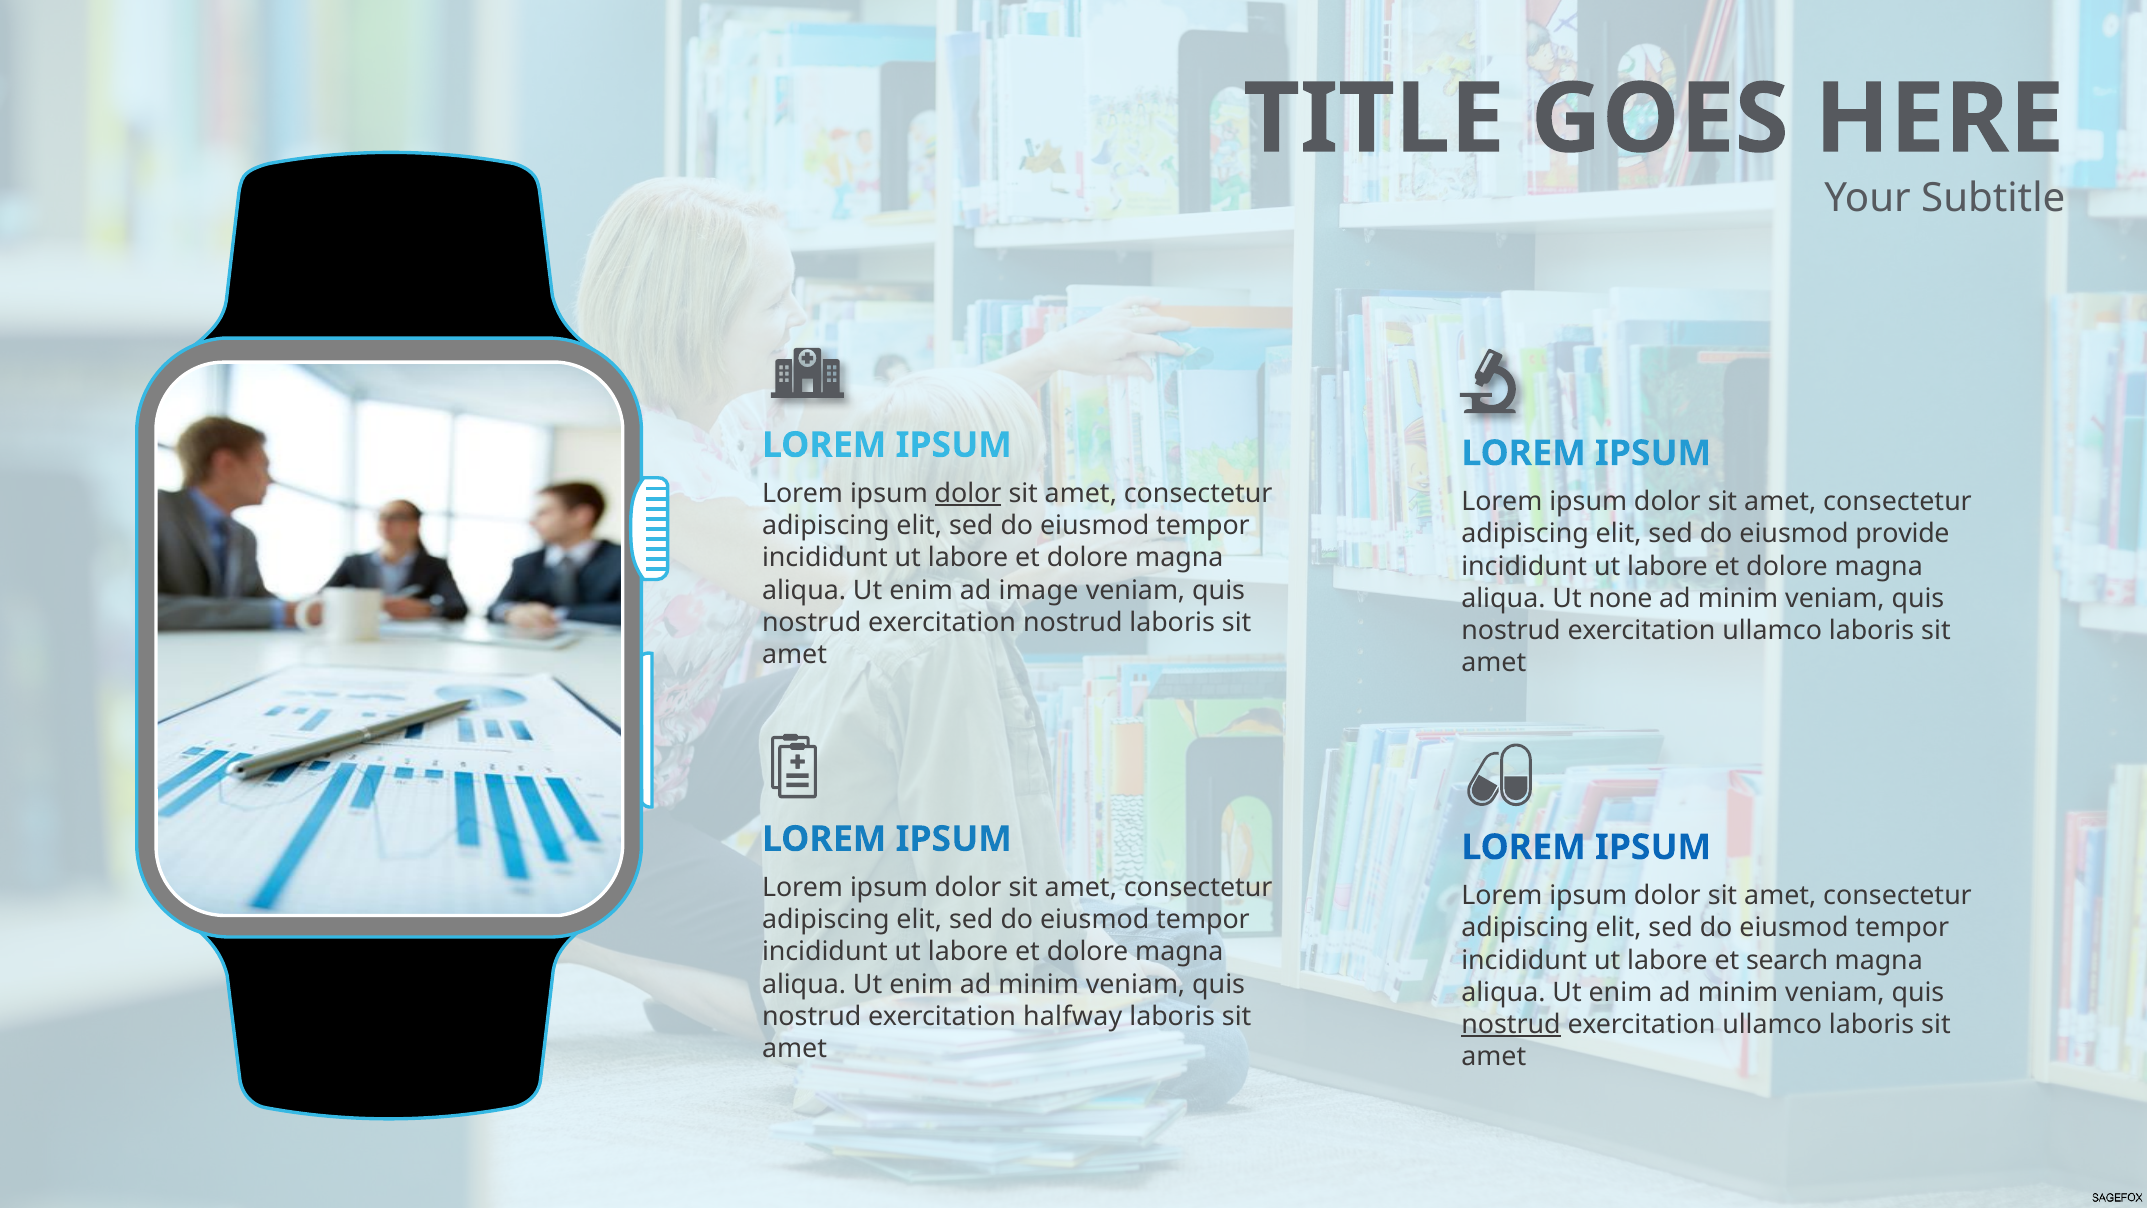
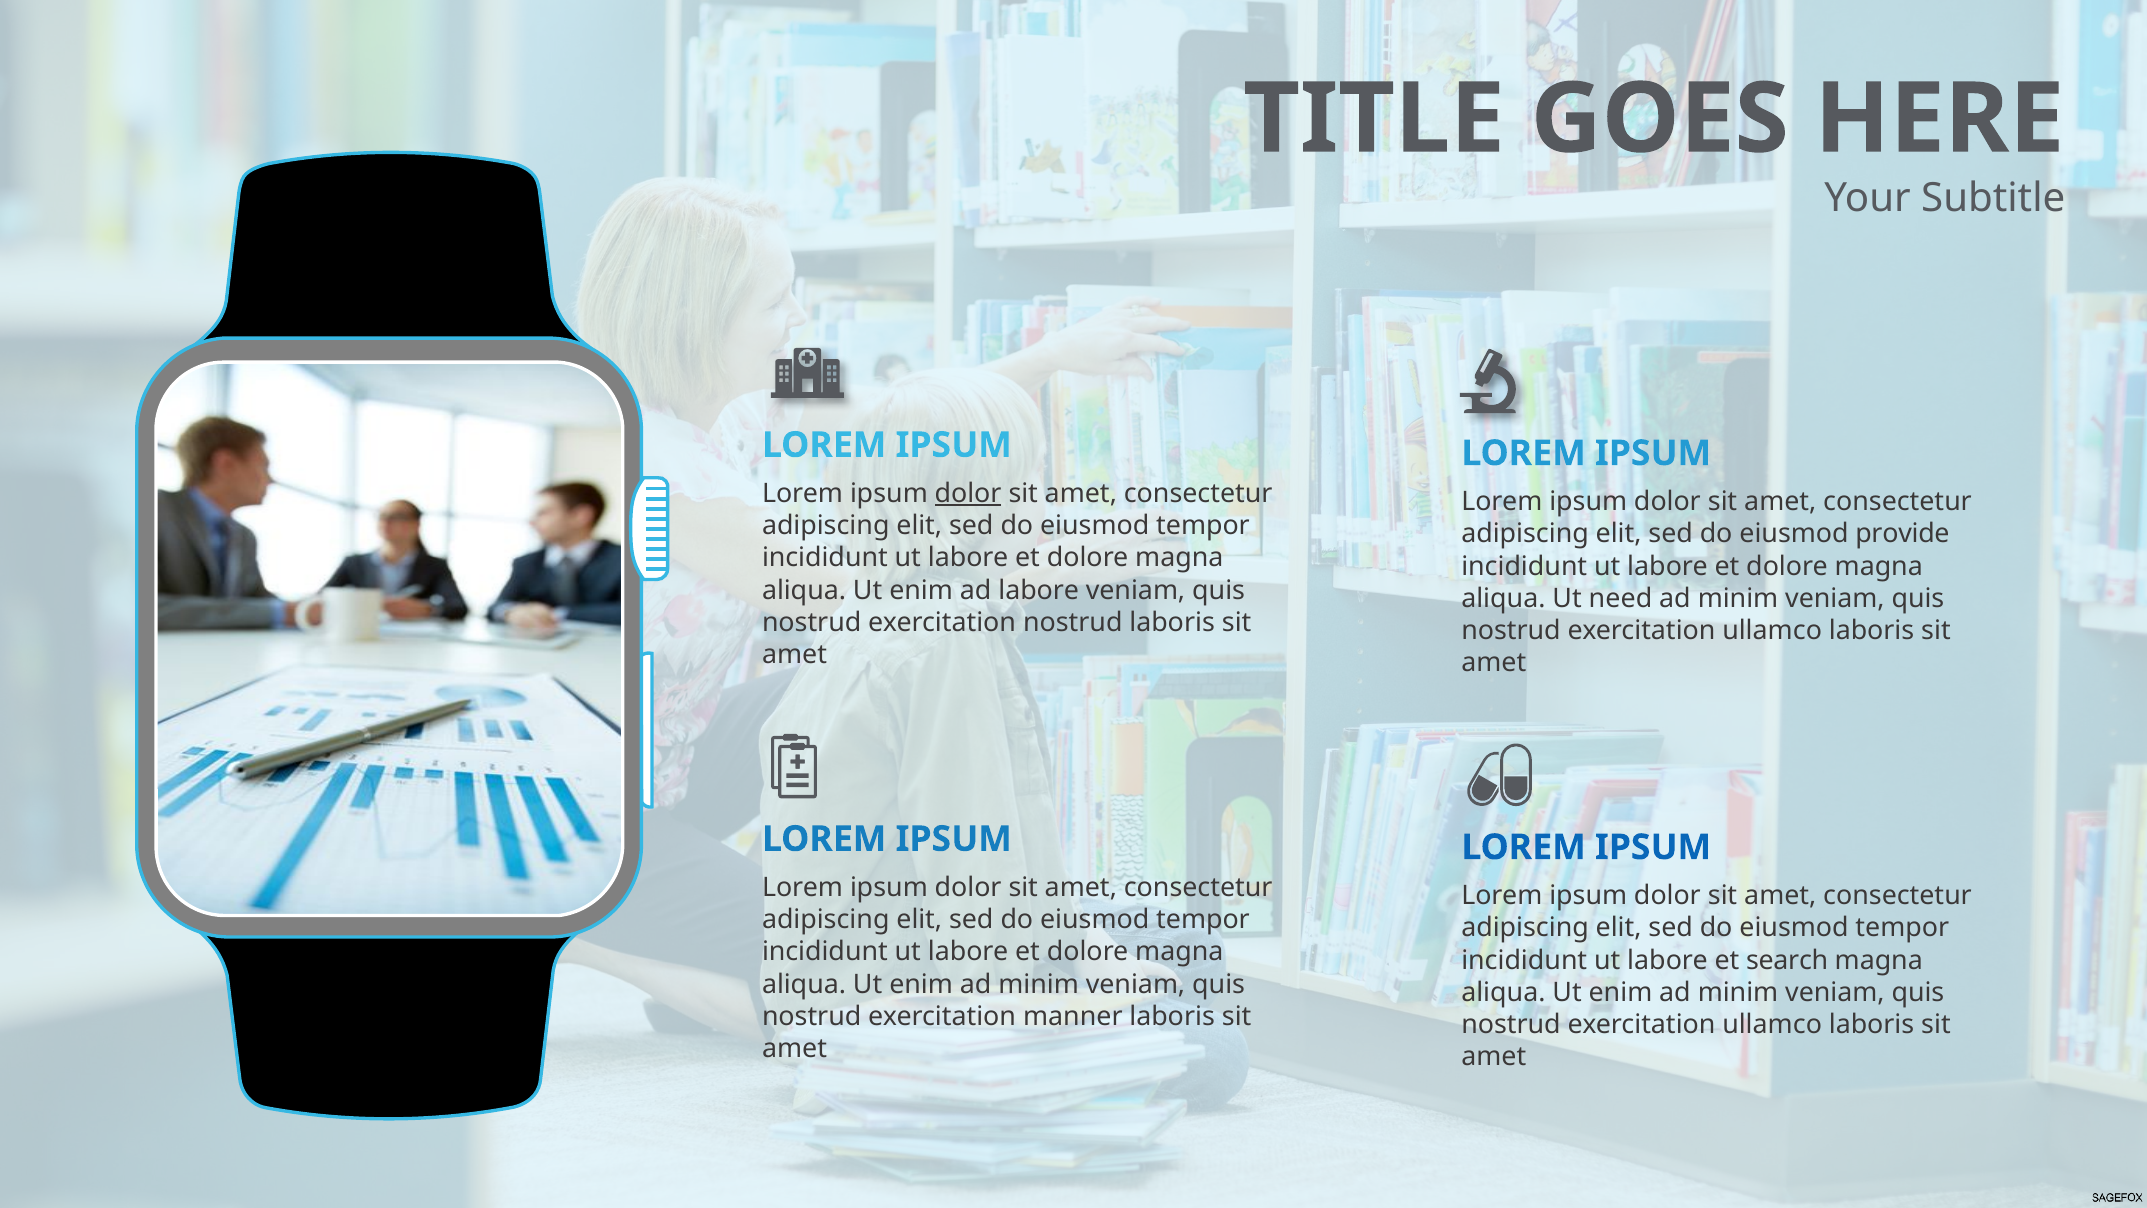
ad image: image -> labore
none: none -> need
halfway: halfway -> manner
nostrud at (1511, 1024) underline: present -> none
